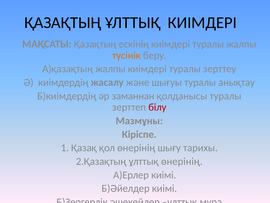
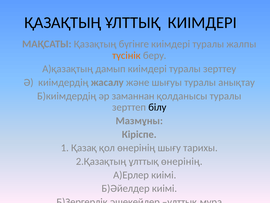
ескінің: ескінің -> бүгінге
А)қазақтың жалпы: жалпы -> дамып
білу colour: red -> black
